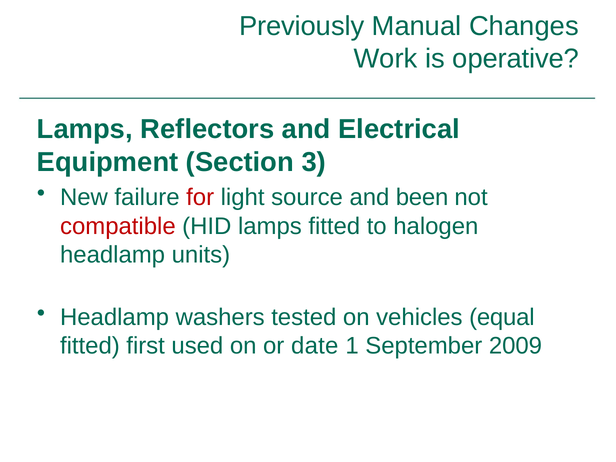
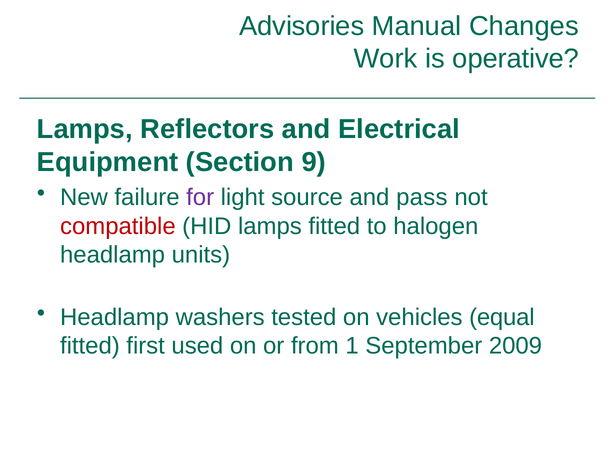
Previously: Previously -> Advisories
3: 3 -> 9
for colour: red -> purple
been: been -> pass
date: date -> from
